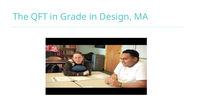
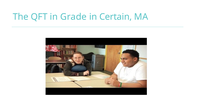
Design: Design -> Certain
